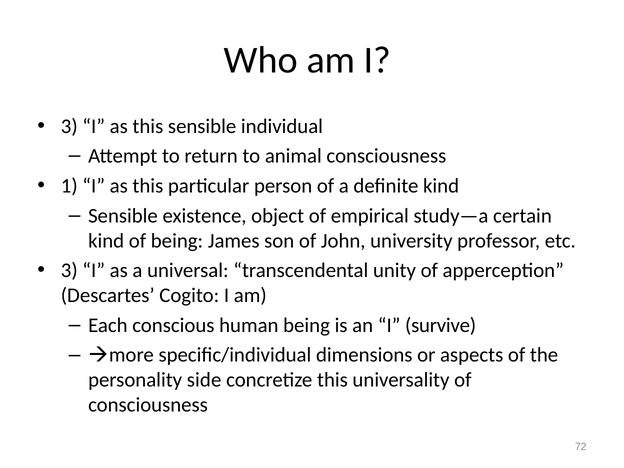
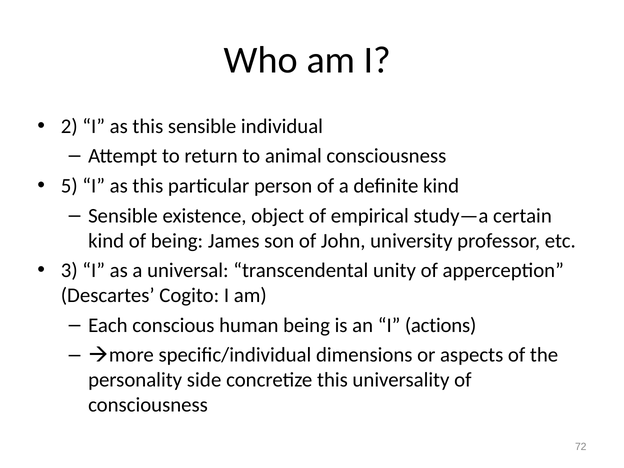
3 at (69, 126): 3 -> 2
1: 1 -> 5
survive: survive -> actions
